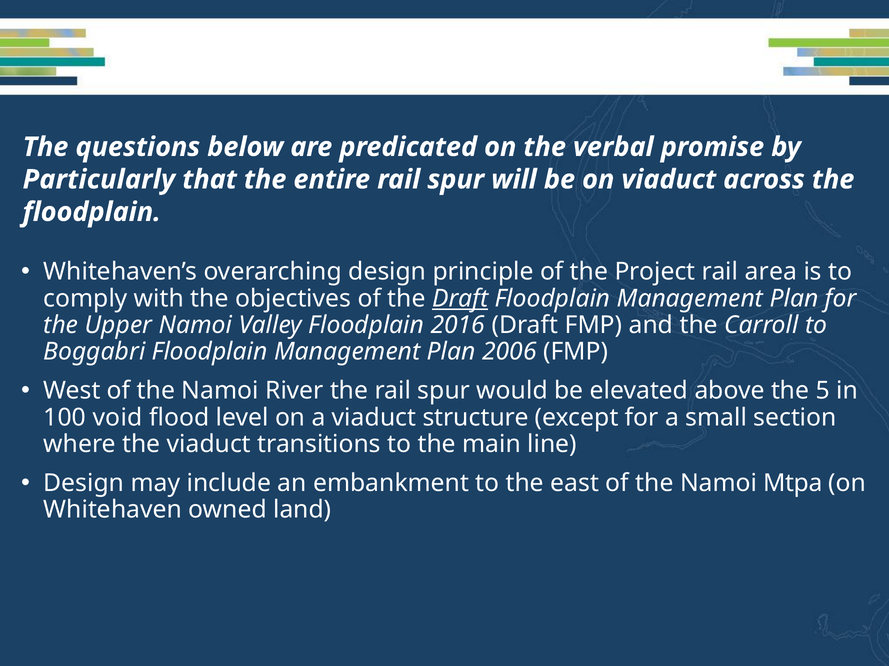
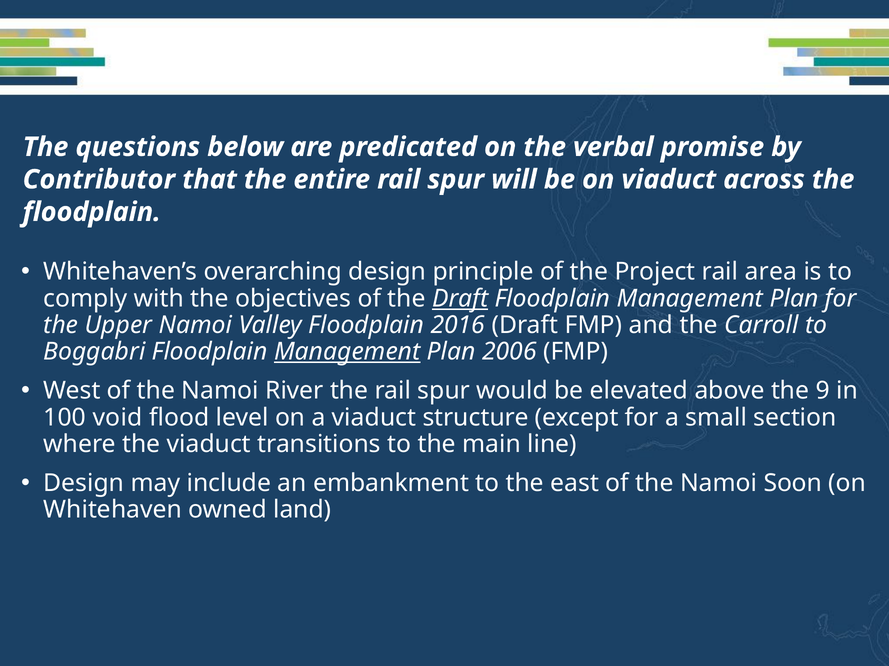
Particularly: Particularly -> Contributor
Management at (347, 352) underline: none -> present
5: 5 -> 9
Mtpa: Mtpa -> Soon
